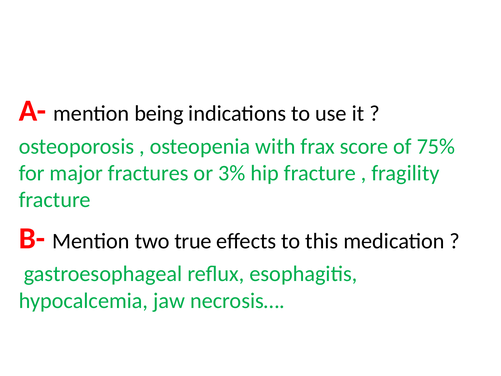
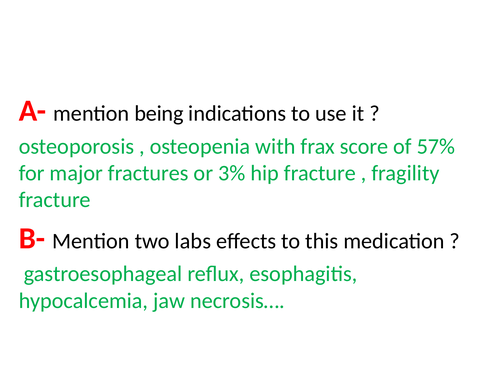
75%: 75% -> 57%
true: true -> labs
